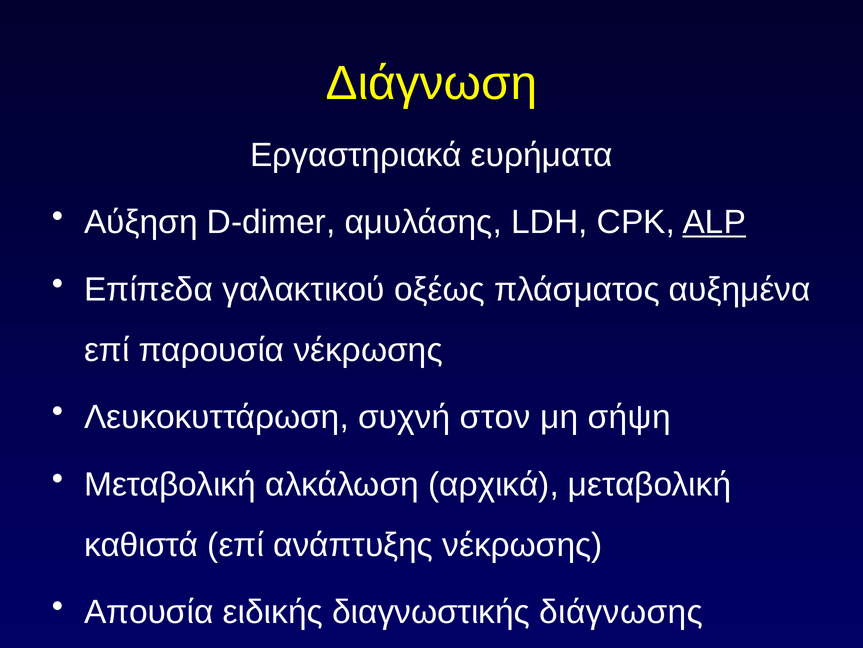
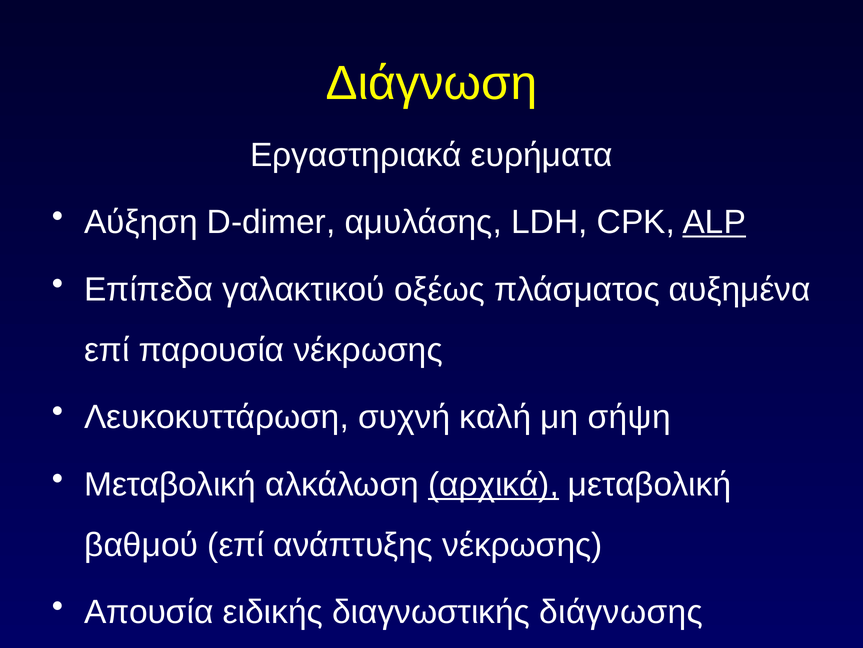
στον: στον -> καλή
αρχικά underline: none -> present
καθιστά: καθιστά -> βαθμού
